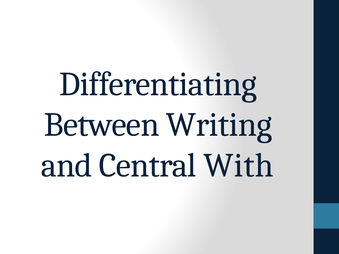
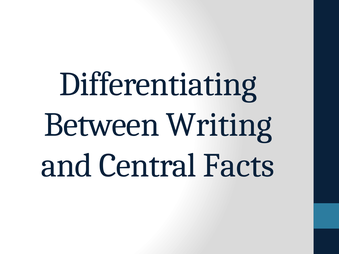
With: With -> Facts
